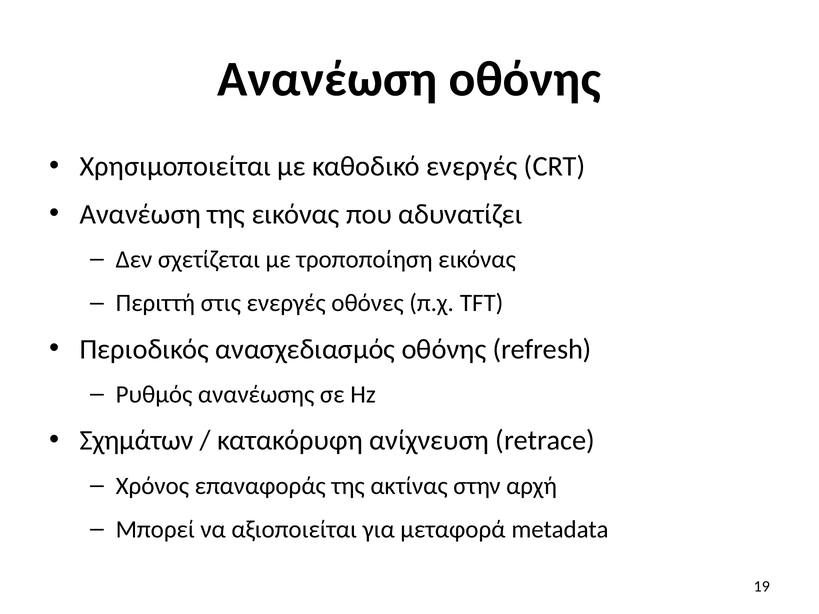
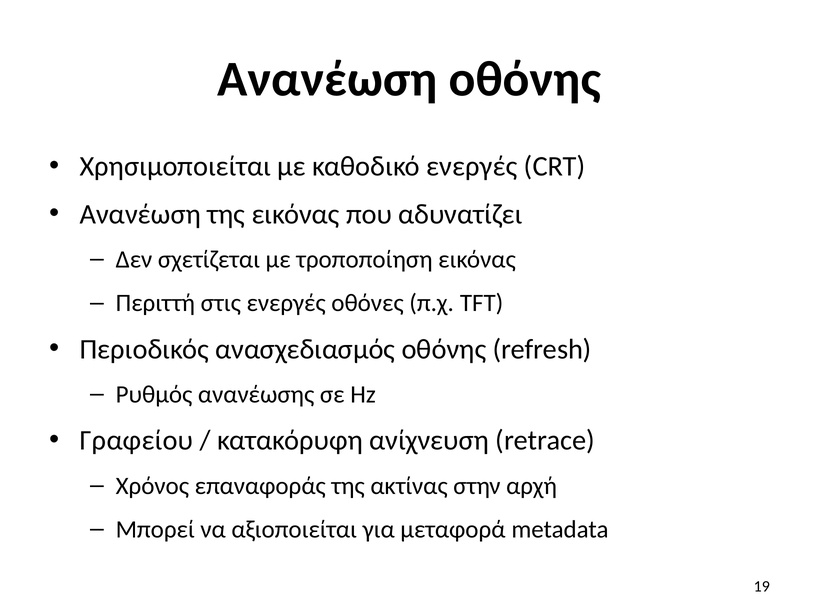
Σχημάτων: Σχημάτων -> Γραφείου
